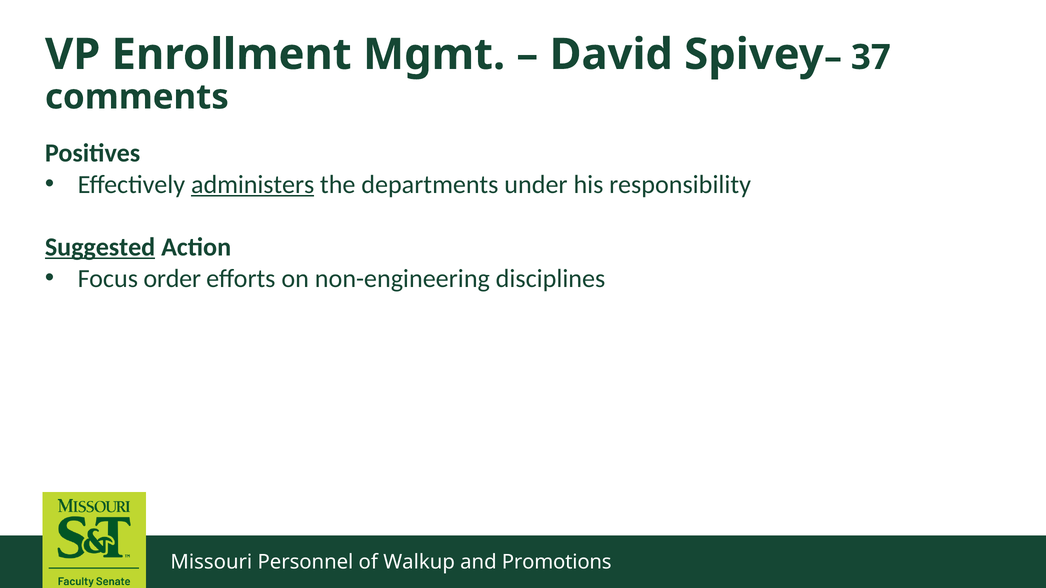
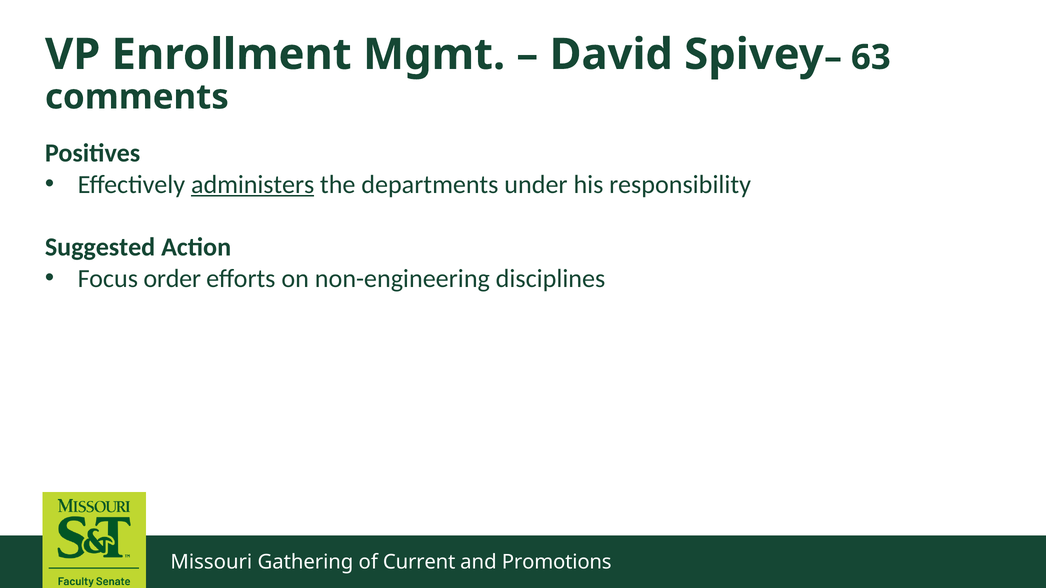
37: 37 -> 63
Suggested underline: present -> none
Personnel: Personnel -> Gathering
Walkup: Walkup -> Current
